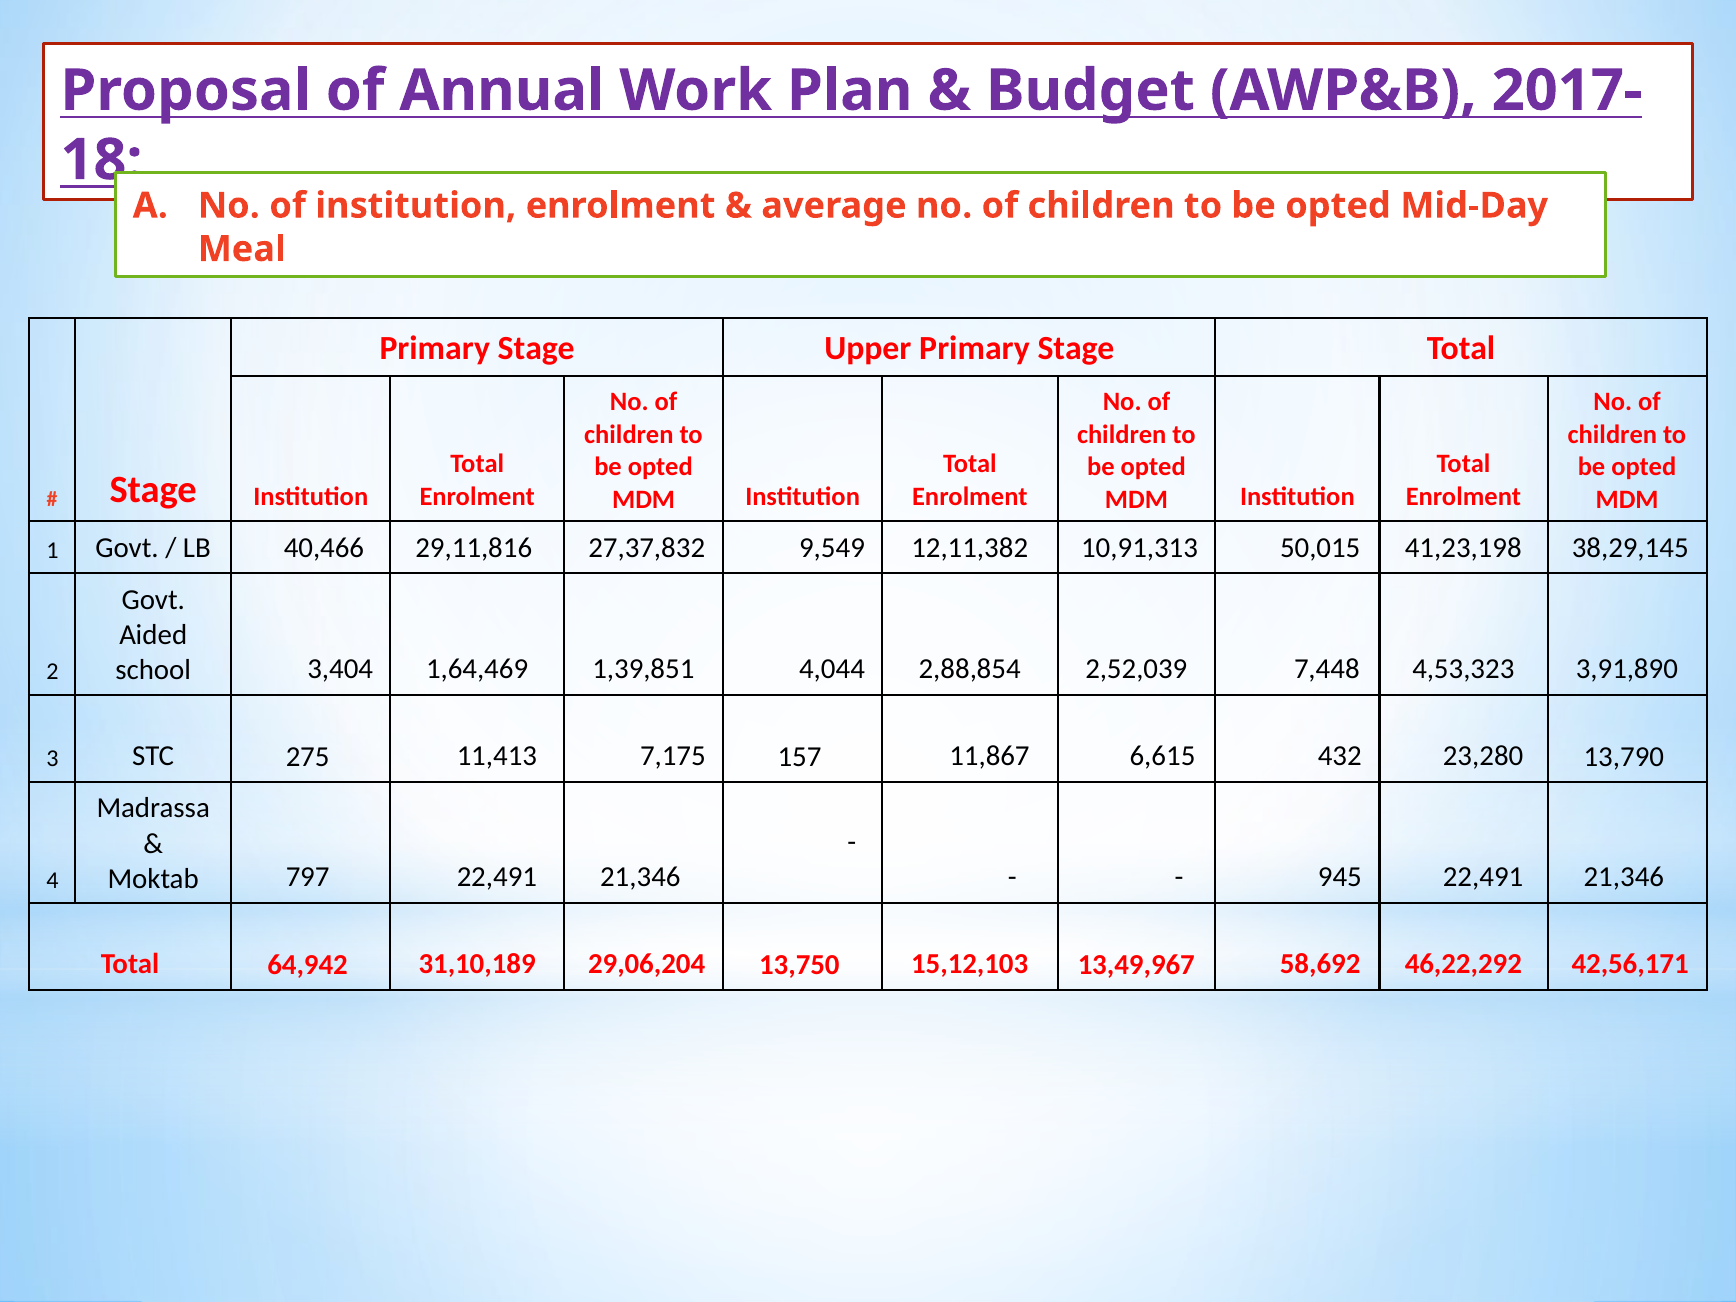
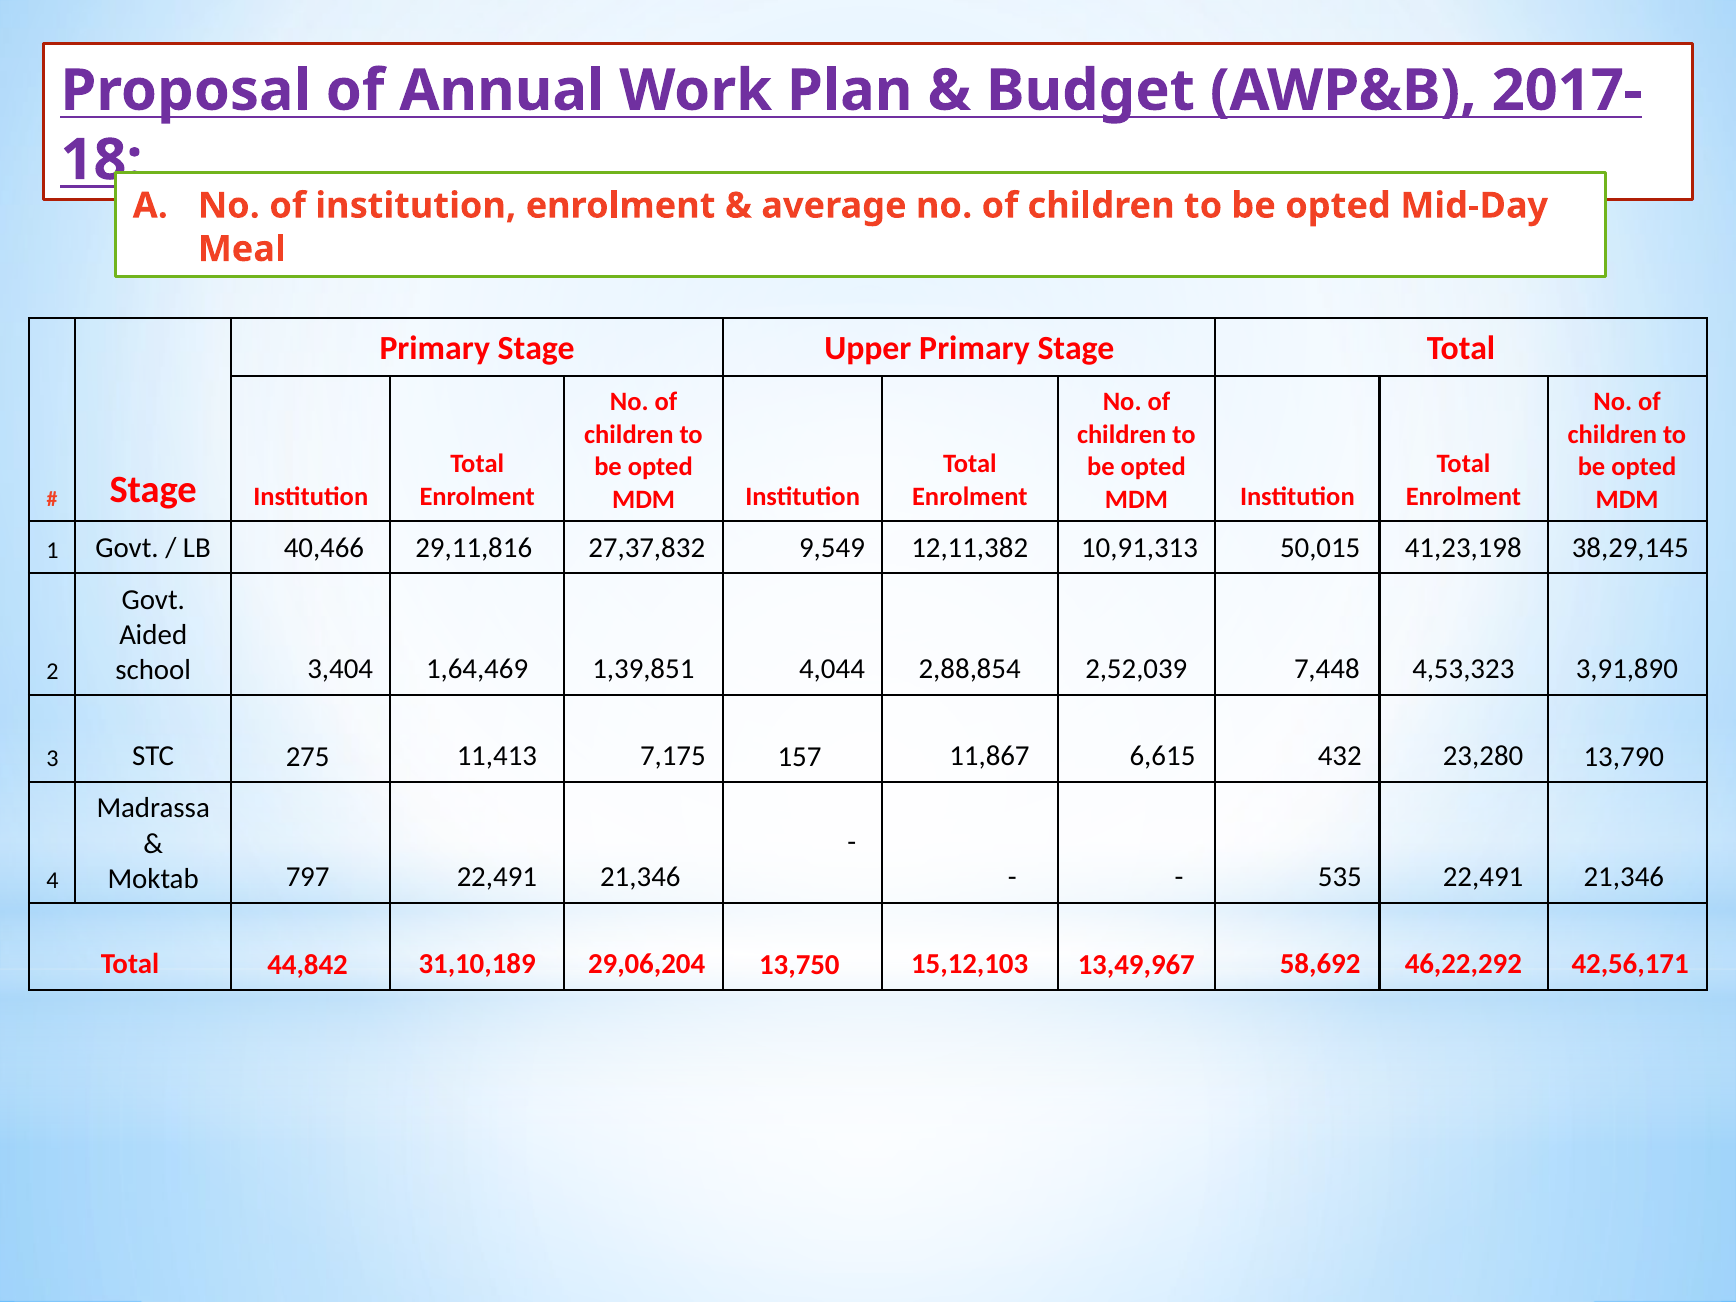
945: 945 -> 535
64,942: 64,942 -> 44,842
